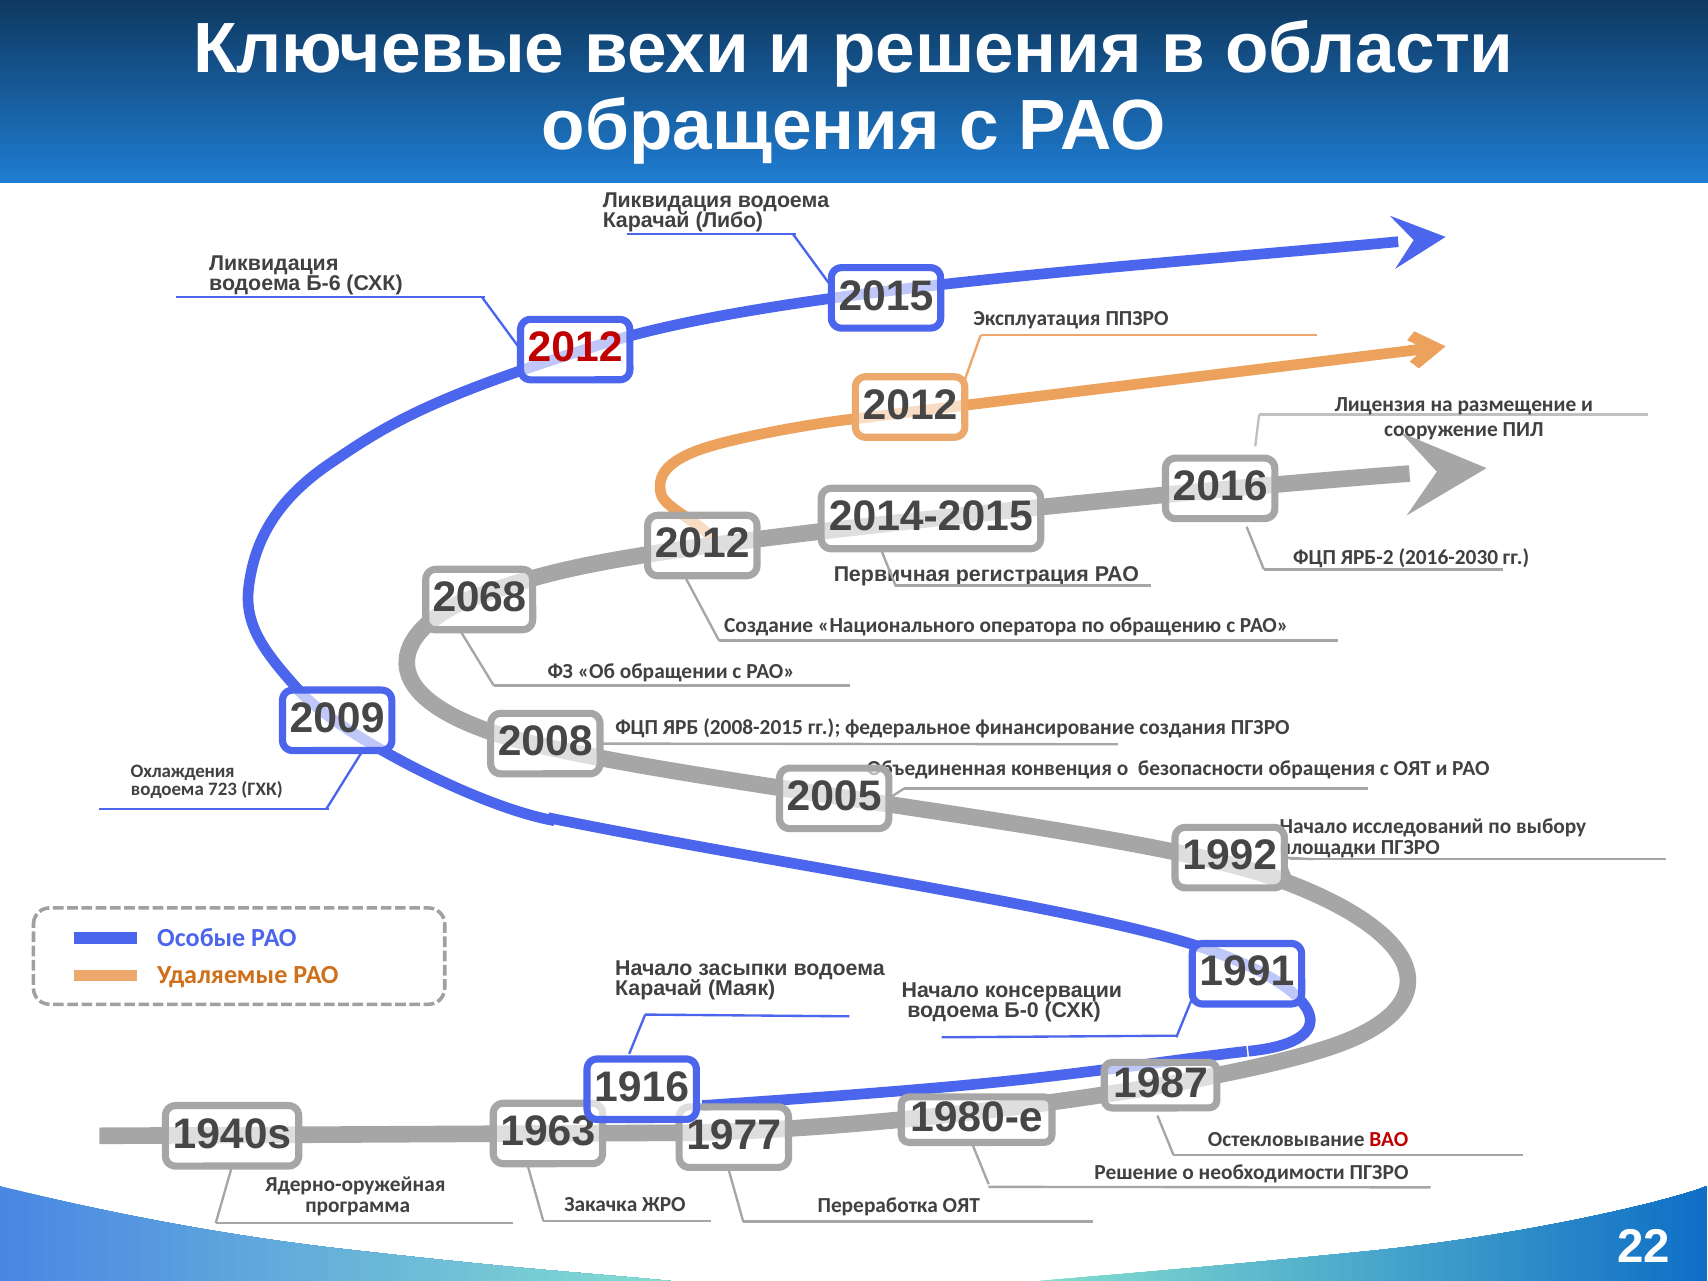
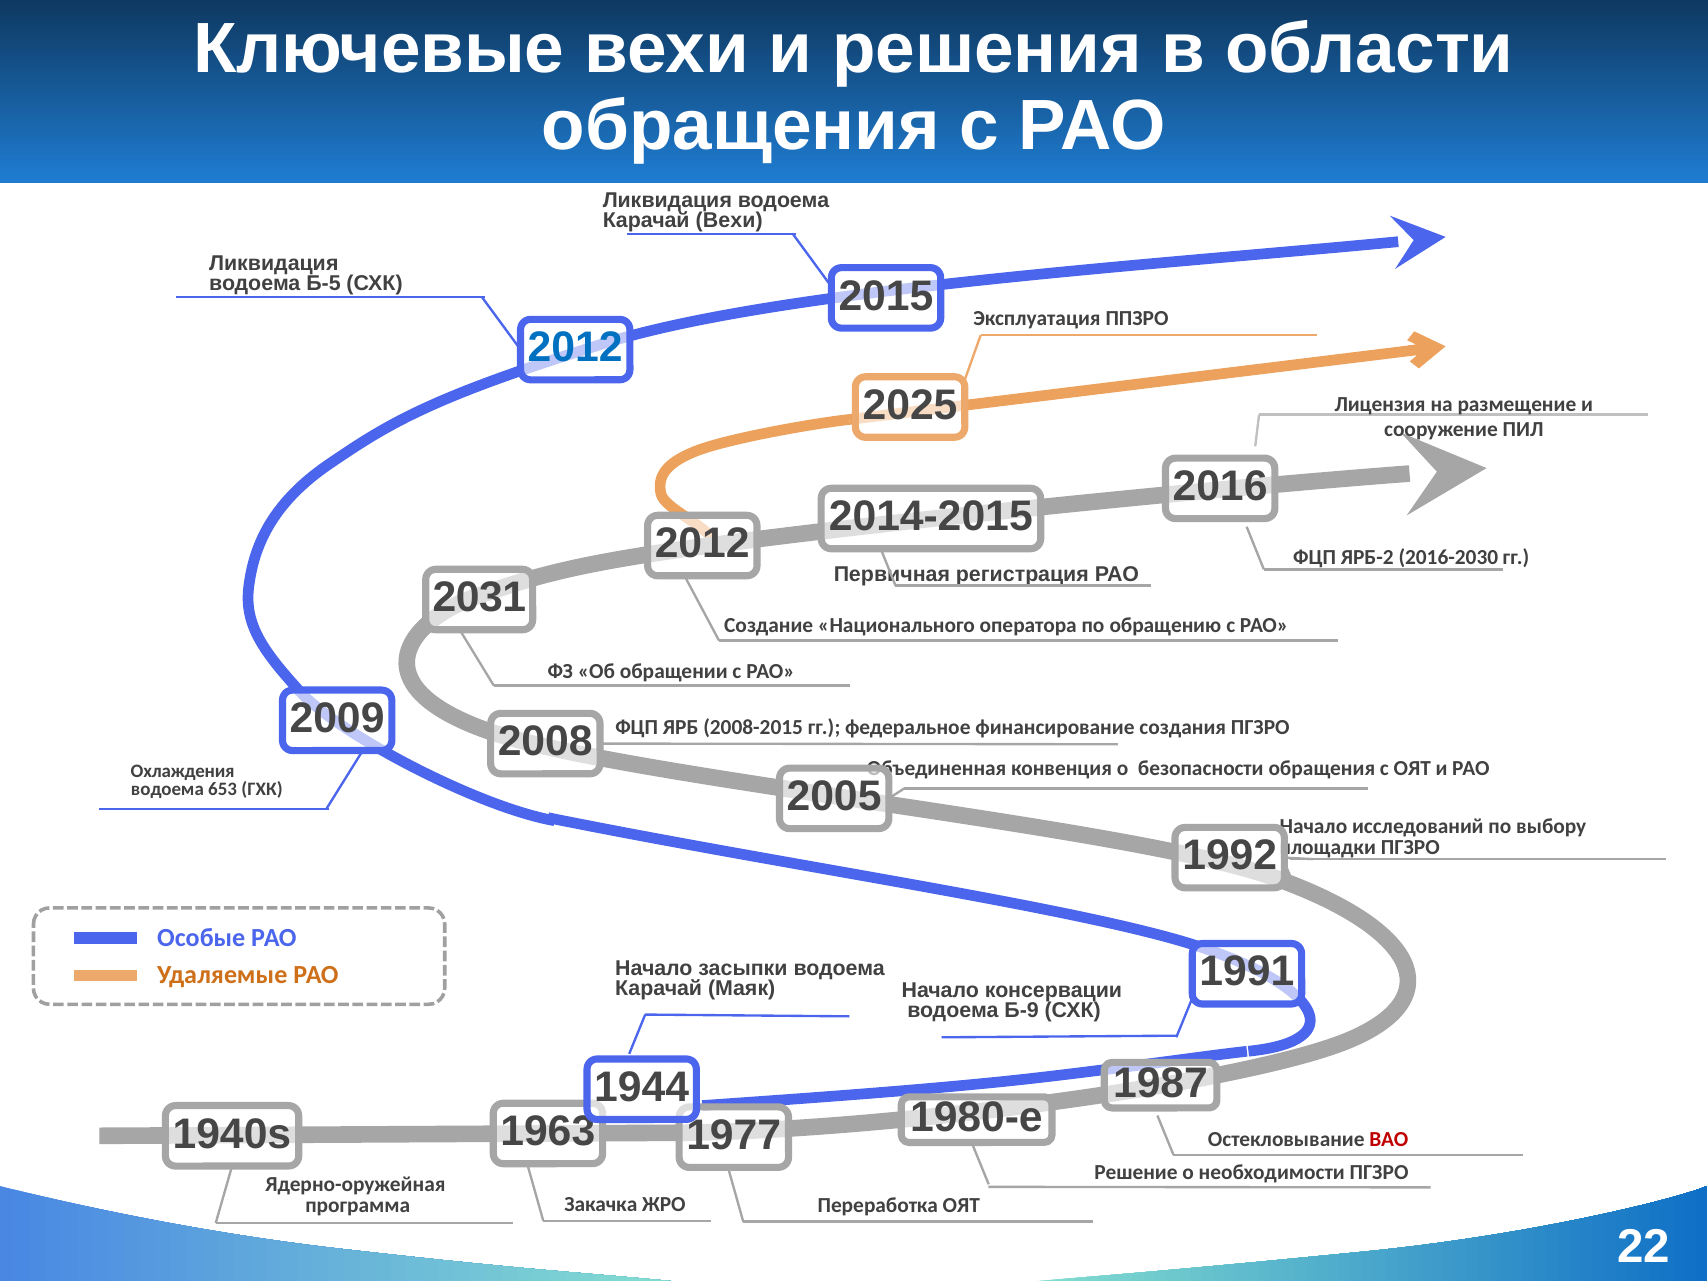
Карачай Либо: Либо -> Вехи
Б-6: Б-6 -> Б-5
2012 at (575, 348) colour: red -> blue
2012 at (910, 405): 2012 -> 2025
2068: 2068 -> 2031
723: 723 -> 653
Б-0: Б-0 -> Б-9
1916: 1916 -> 1944
